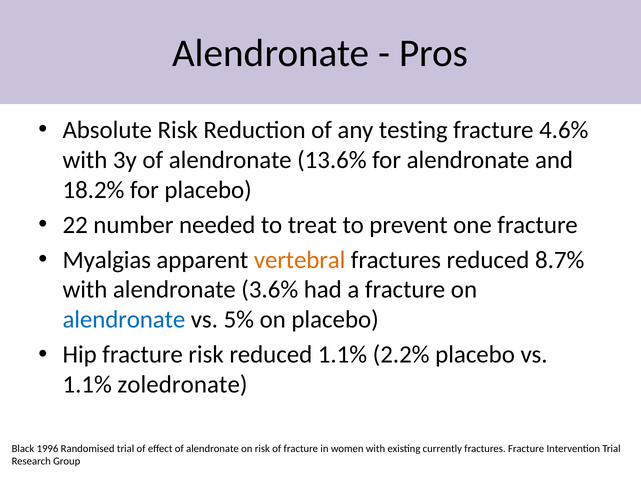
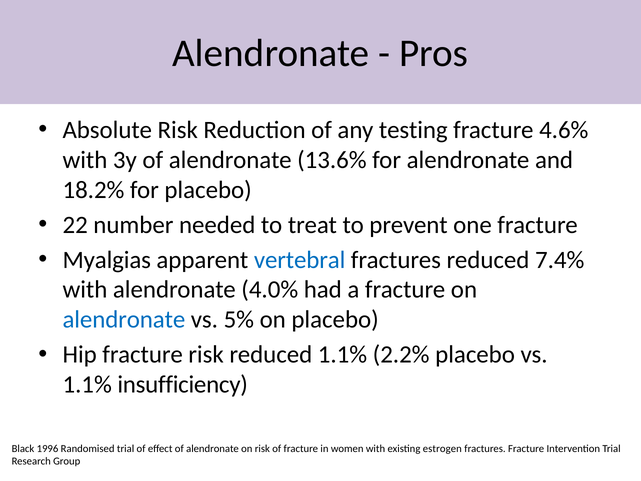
vertebral colour: orange -> blue
8.7%: 8.7% -> 7.4%
3.6%: 3.6% -> 4.0%
zoledronate: zoledronate -> insufficiency
currently: currently -> estrogen
